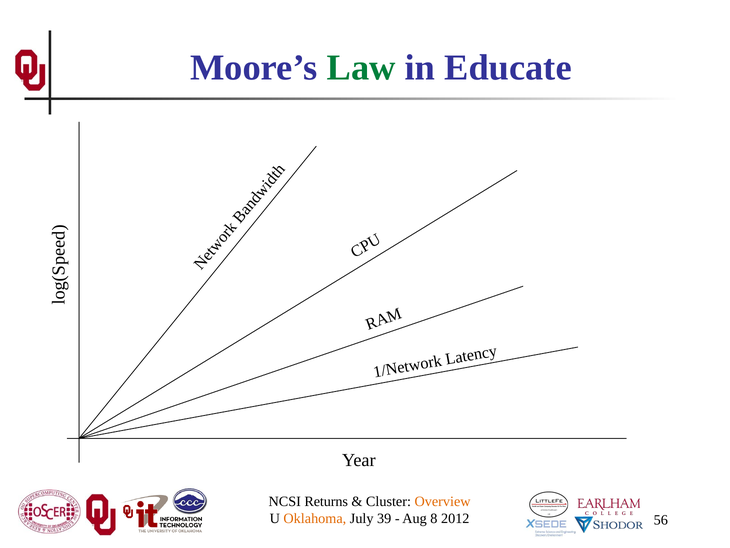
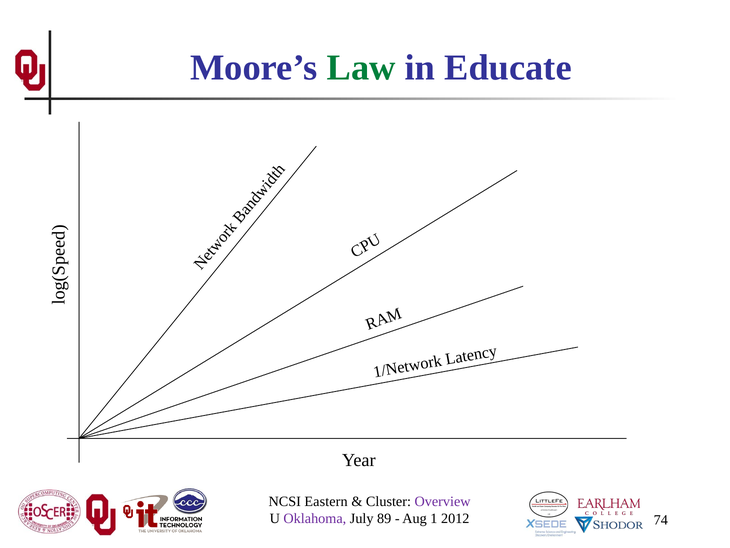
Returns: Returns -> Eastern
Overview colour: orange -> purple
Oklahoma colour: orange -> purple
39: 39 -> 89
8: 8 -> 1
56: 56 -> 74
